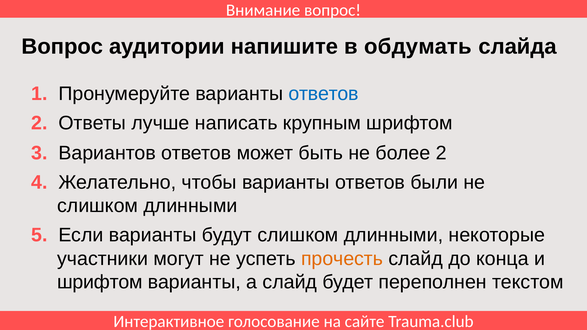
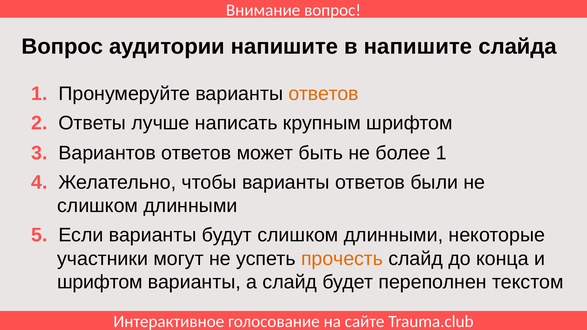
в обдумать: обдумать -> напишите
ответов at (324, 94) colour: blue -> orange
более 2: 2 -> 1
